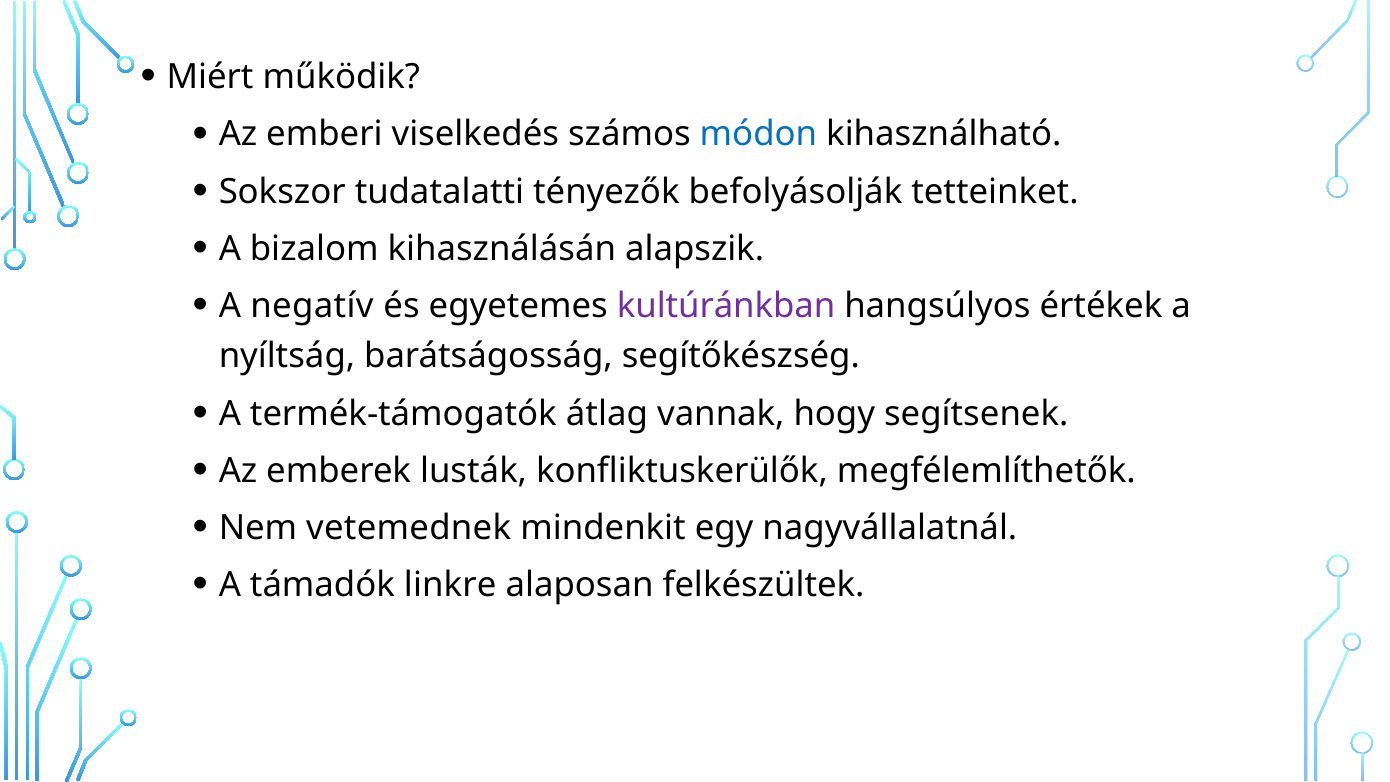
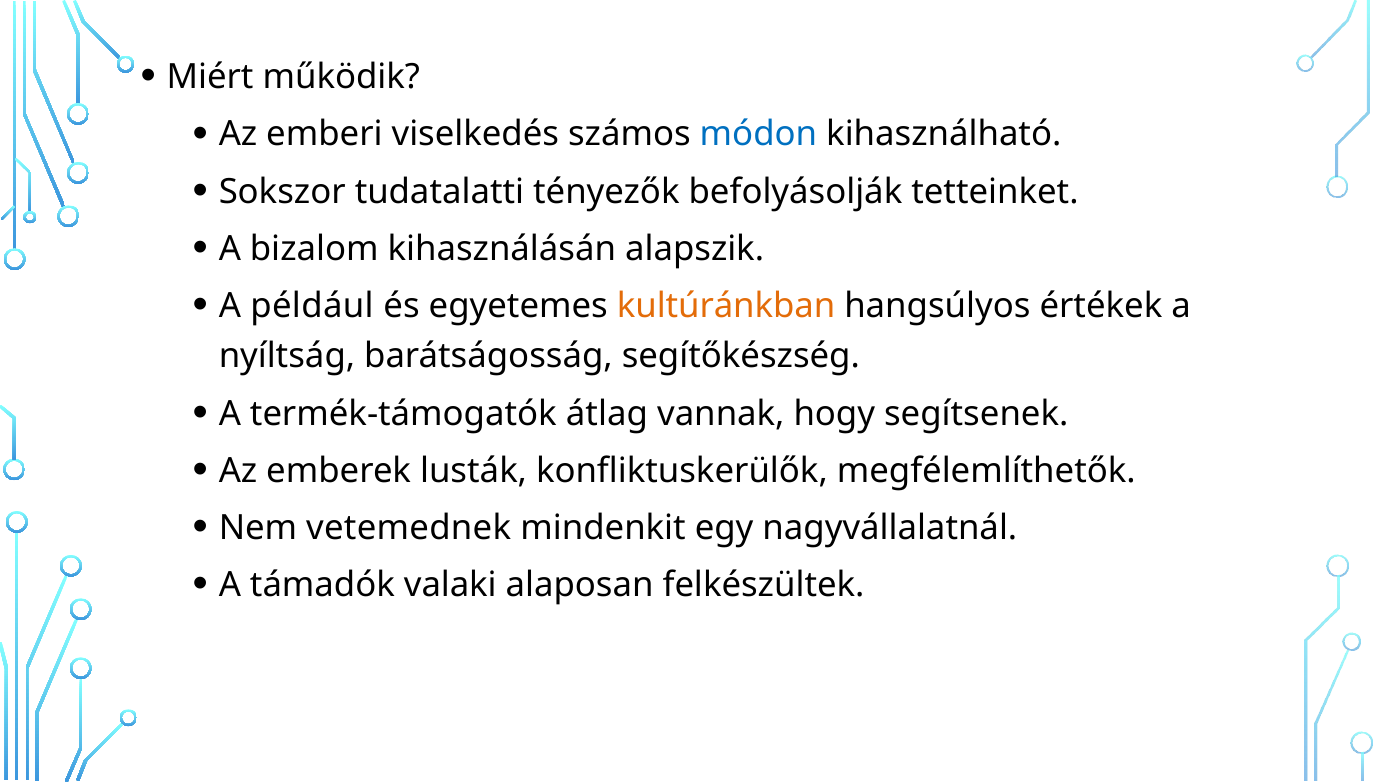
negatív: negatív -> például
kultúránkban colour: purple -> orange
linkre: linkre -> valaki
